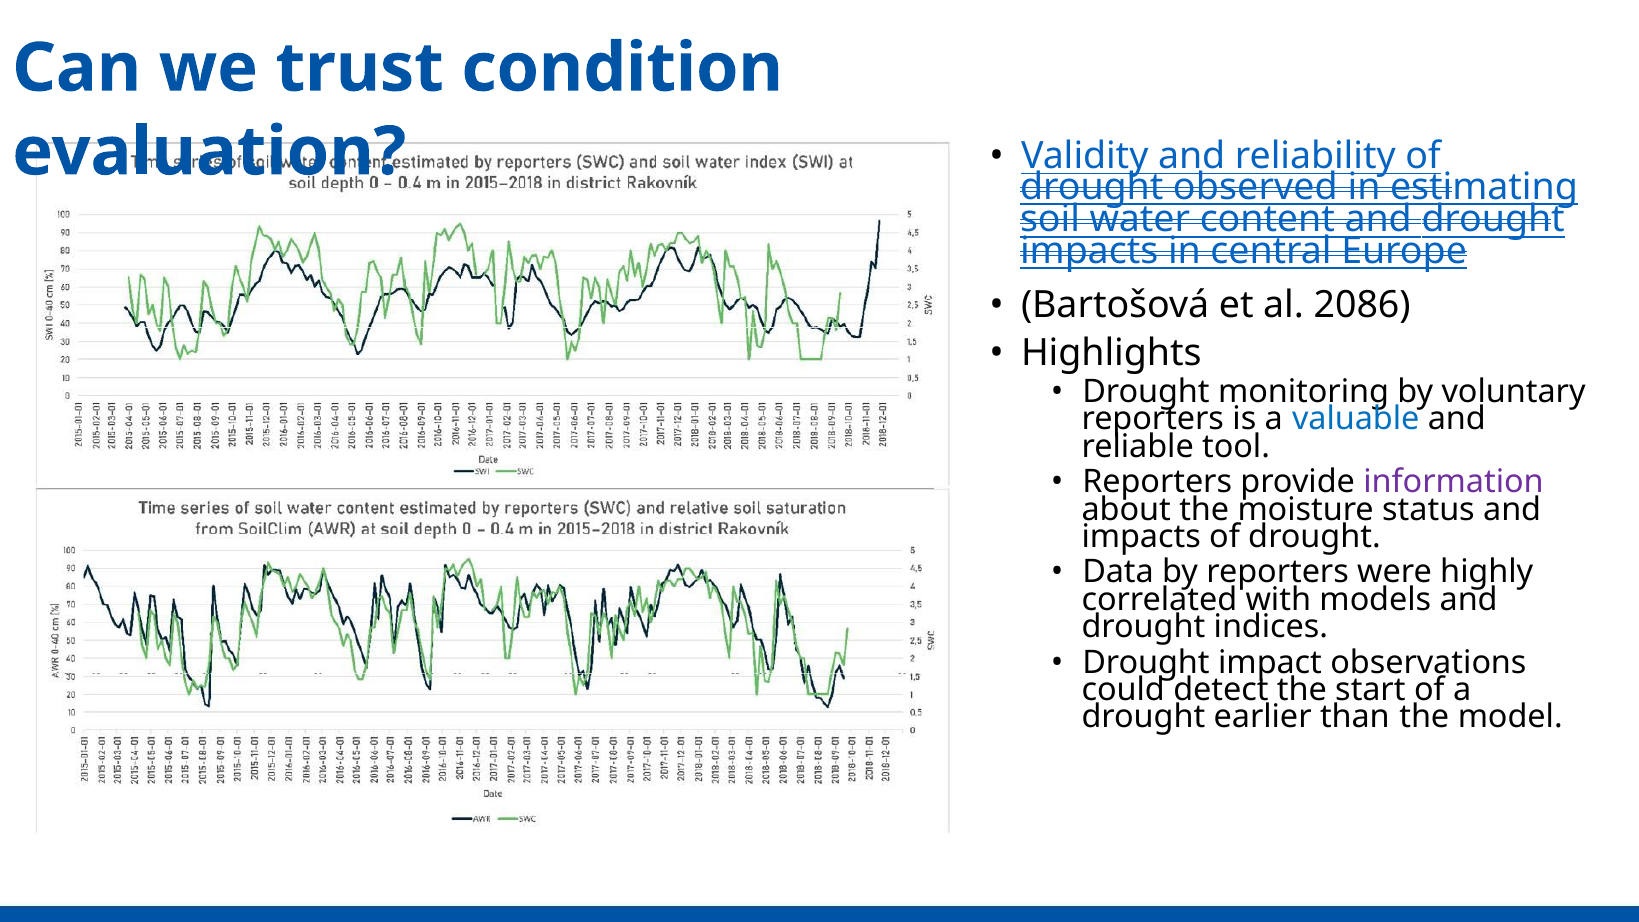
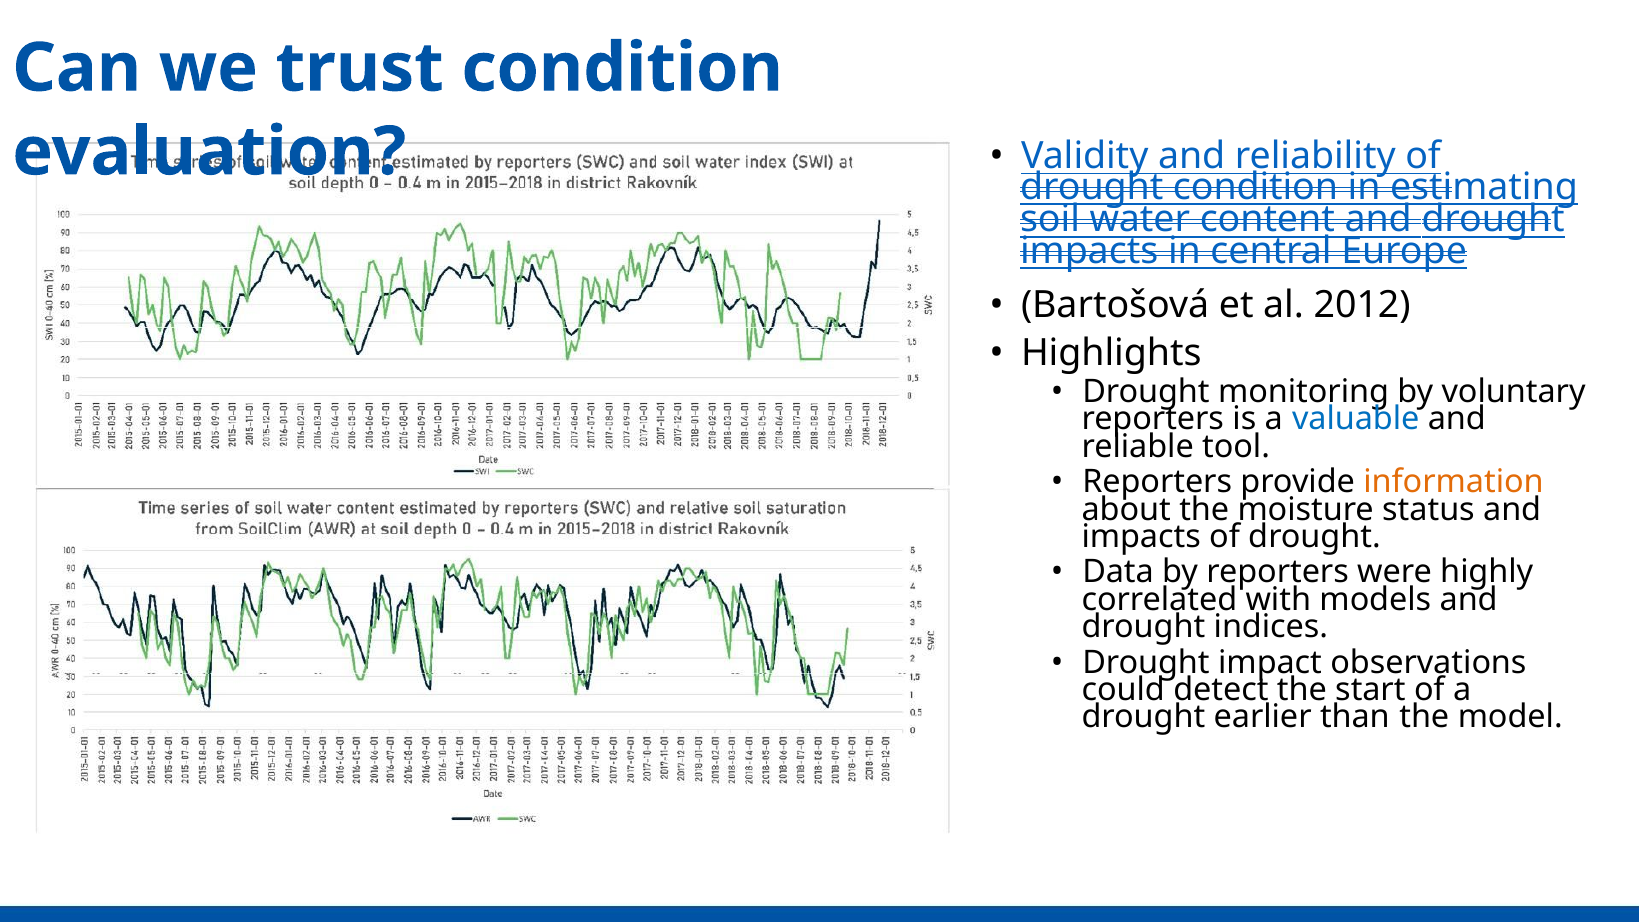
drought observed: observed -> condition
2086: 2086 -> 2012
information colour: purple -> orange
